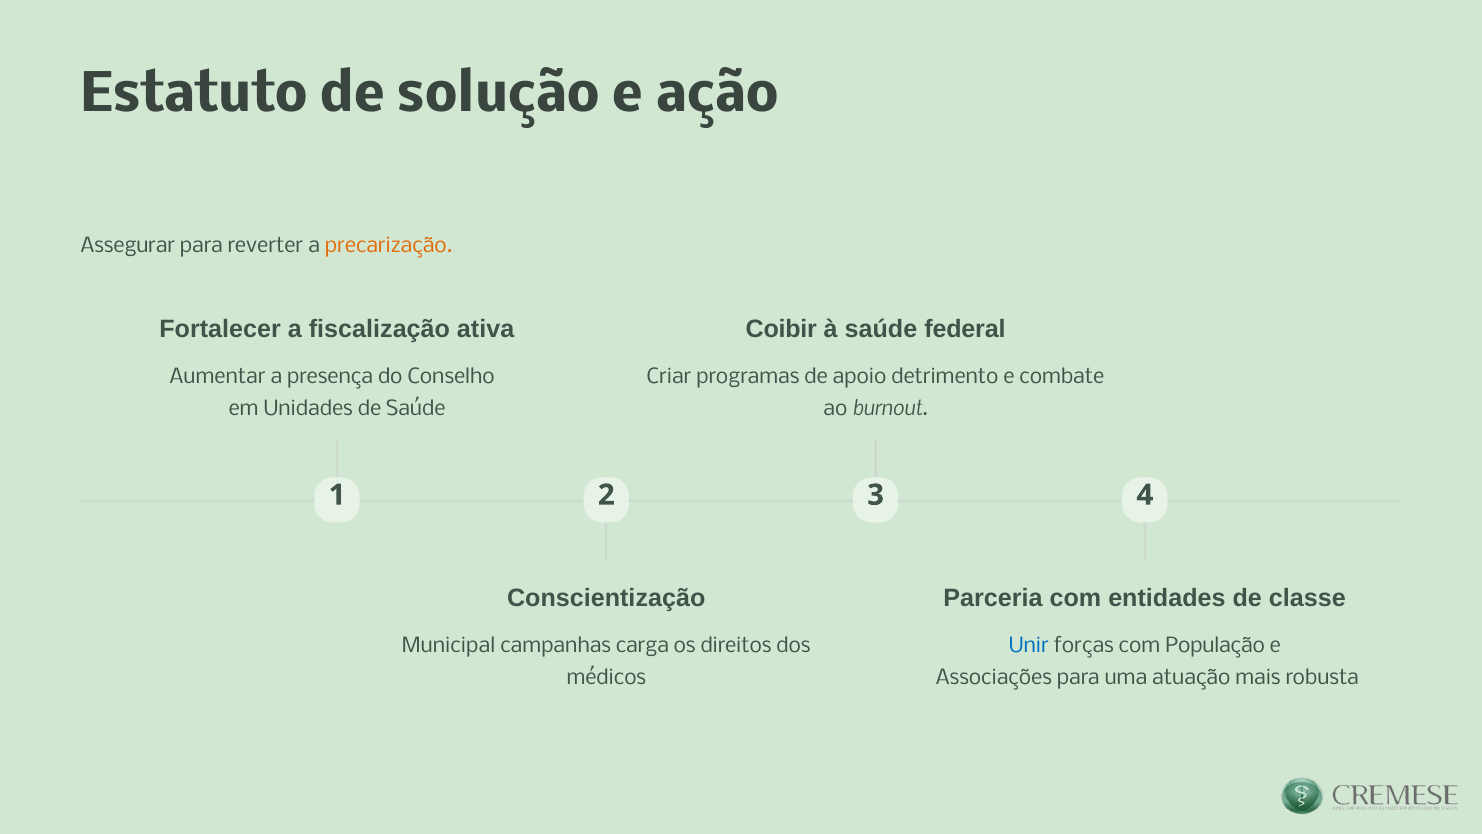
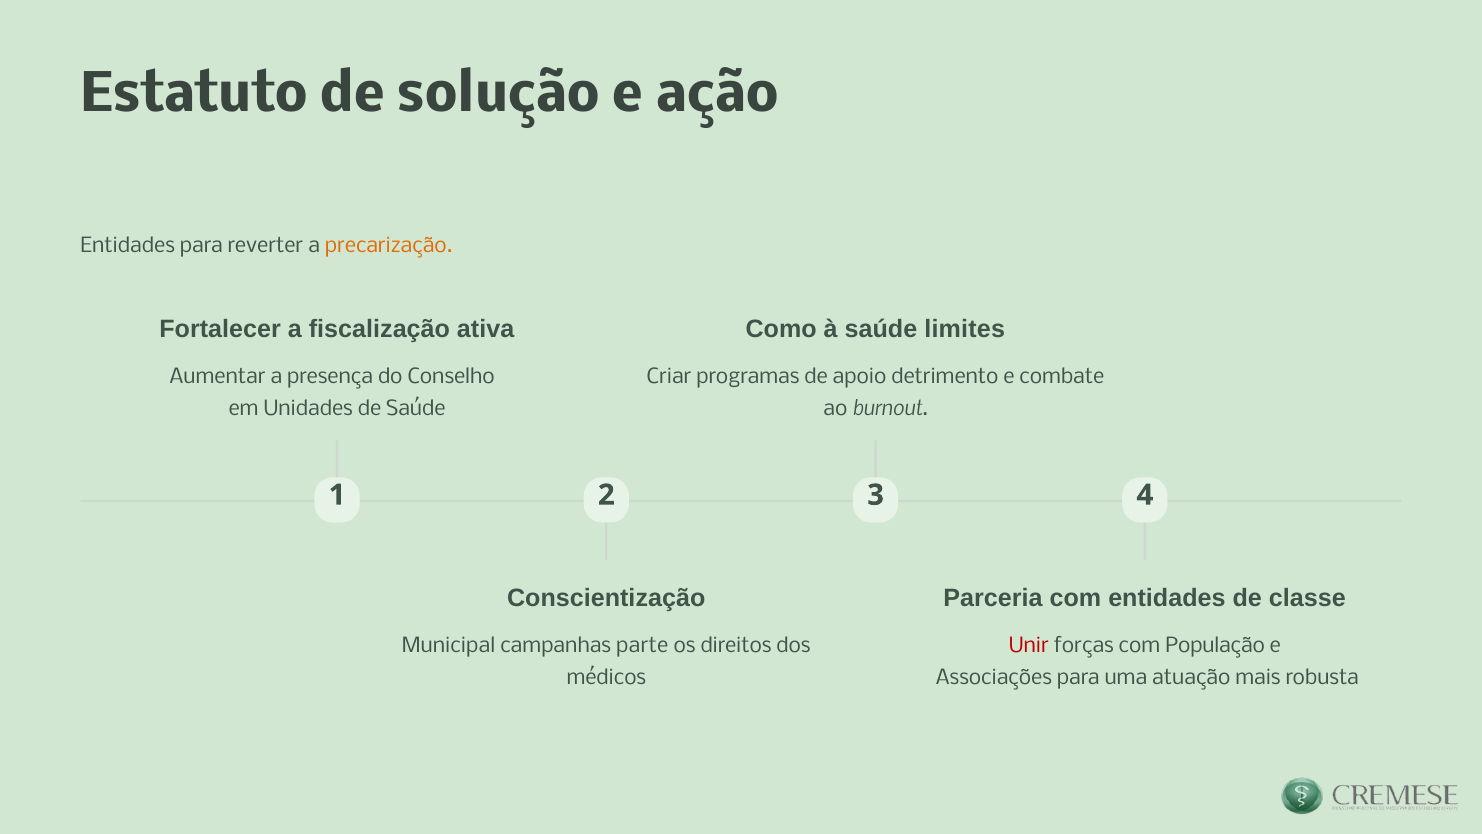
Assegurar at (128, 246): Assegurar -> Entidades
Coibir: Coibir -> Como
federal: federal -> limites
carga: carga -> parte
Unir colour: blue -> red
